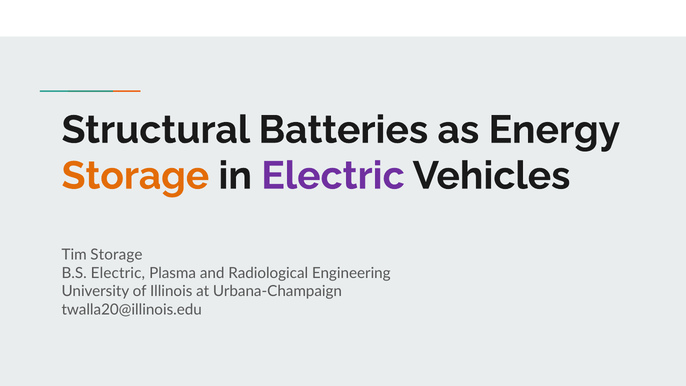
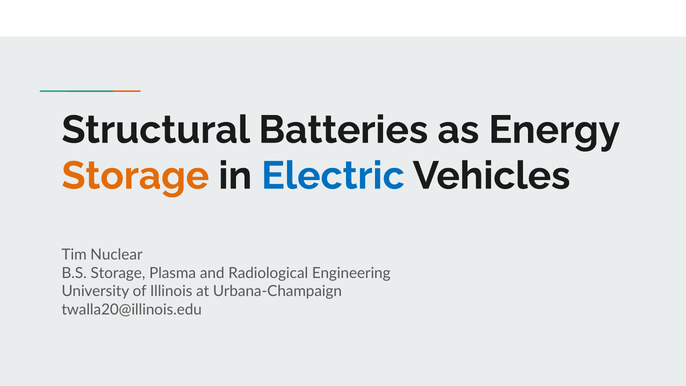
Electric at (333, 176) colour: purple -> blue
Tim Storage: Storage -> Nuclear
B.S Electric: Electric -> Storage
